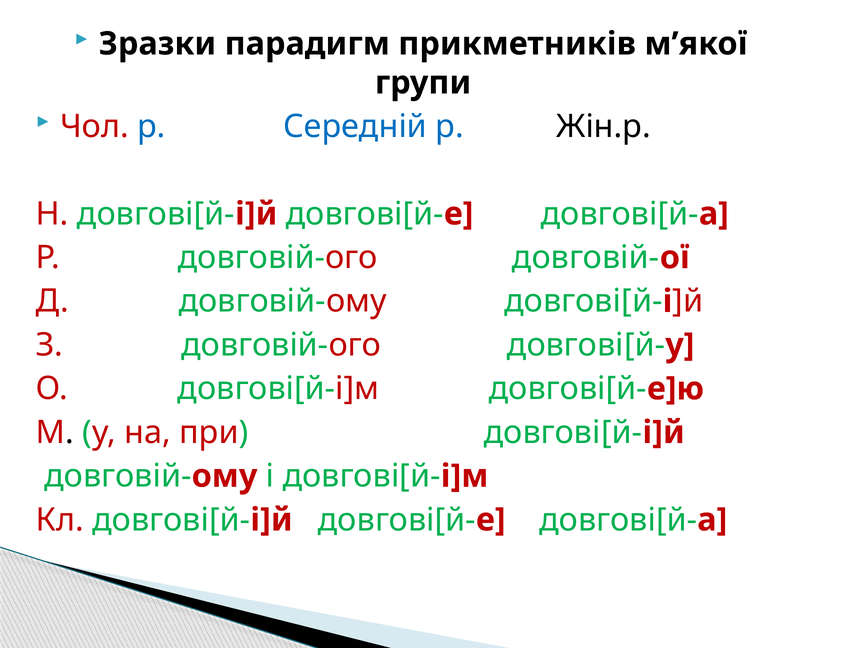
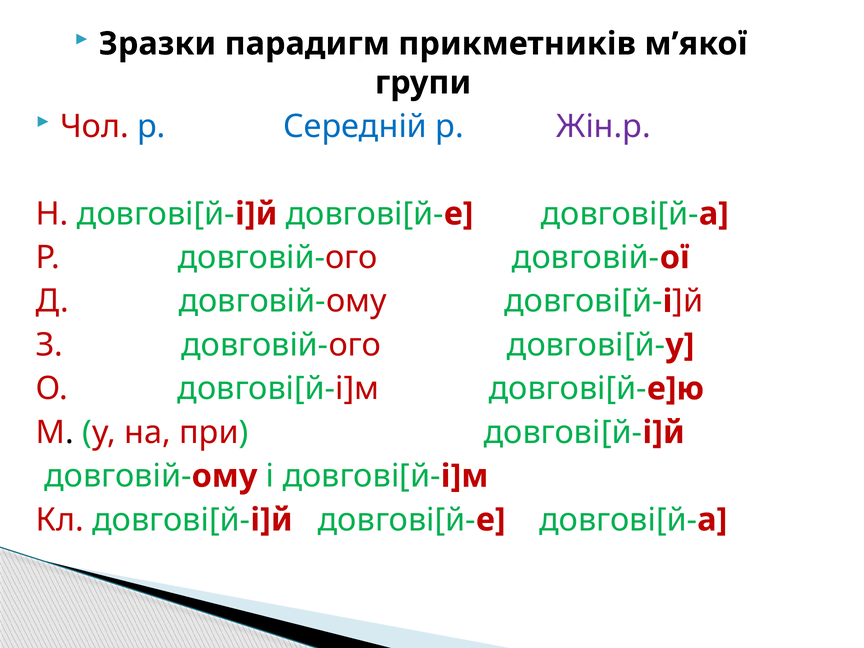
Жін.р colour: black -> purple
